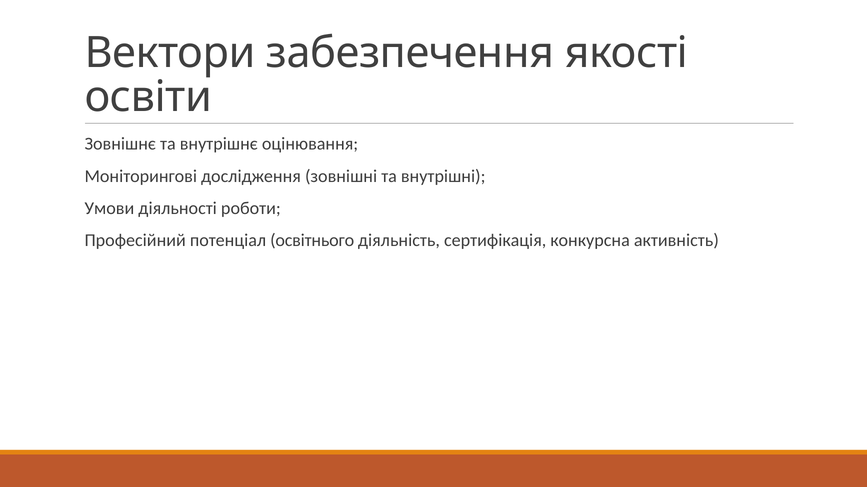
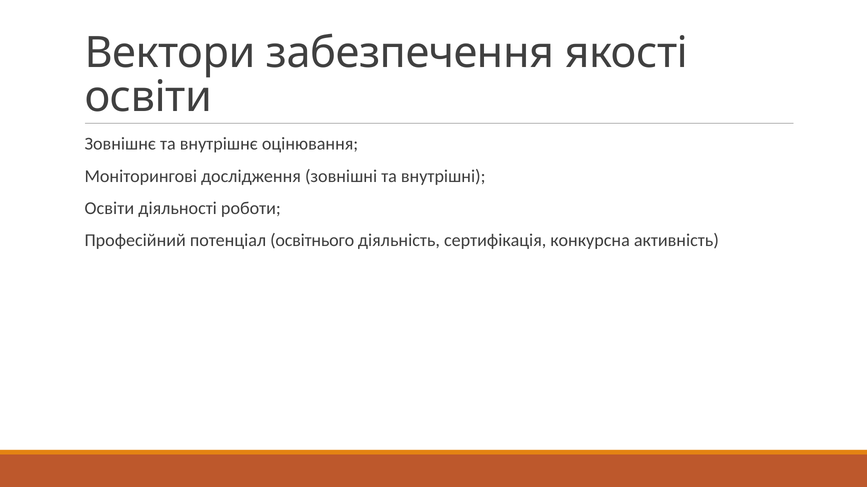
Умови at (109, 208): Умови -> Освіти
